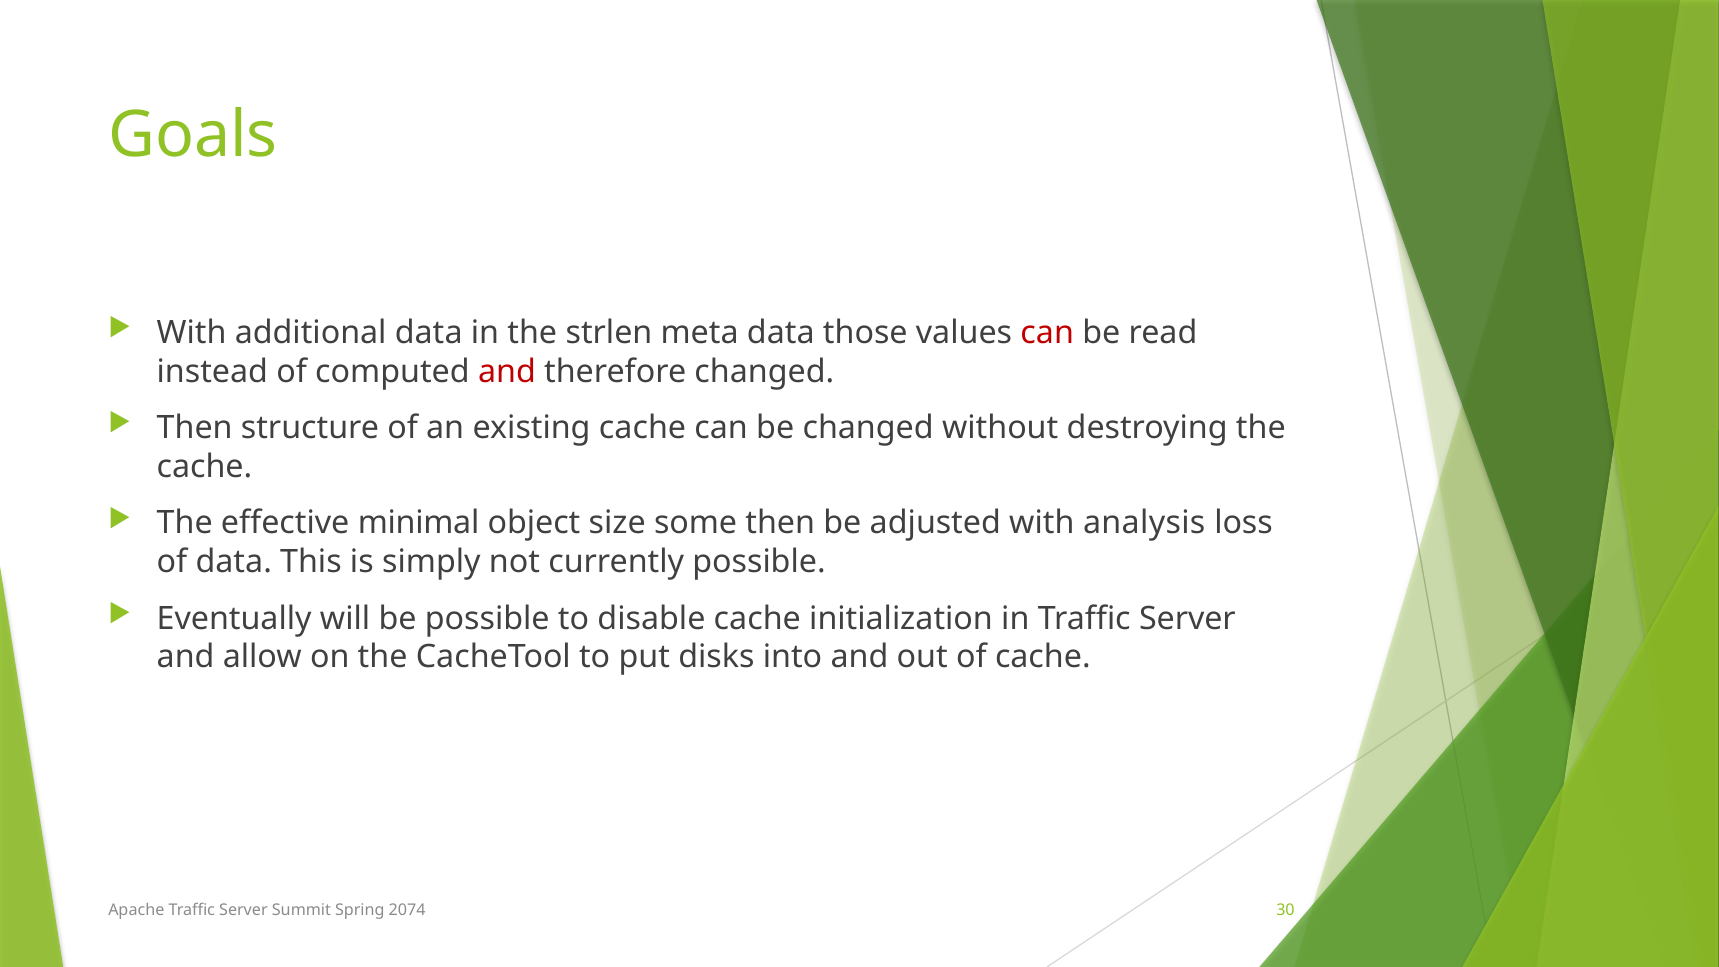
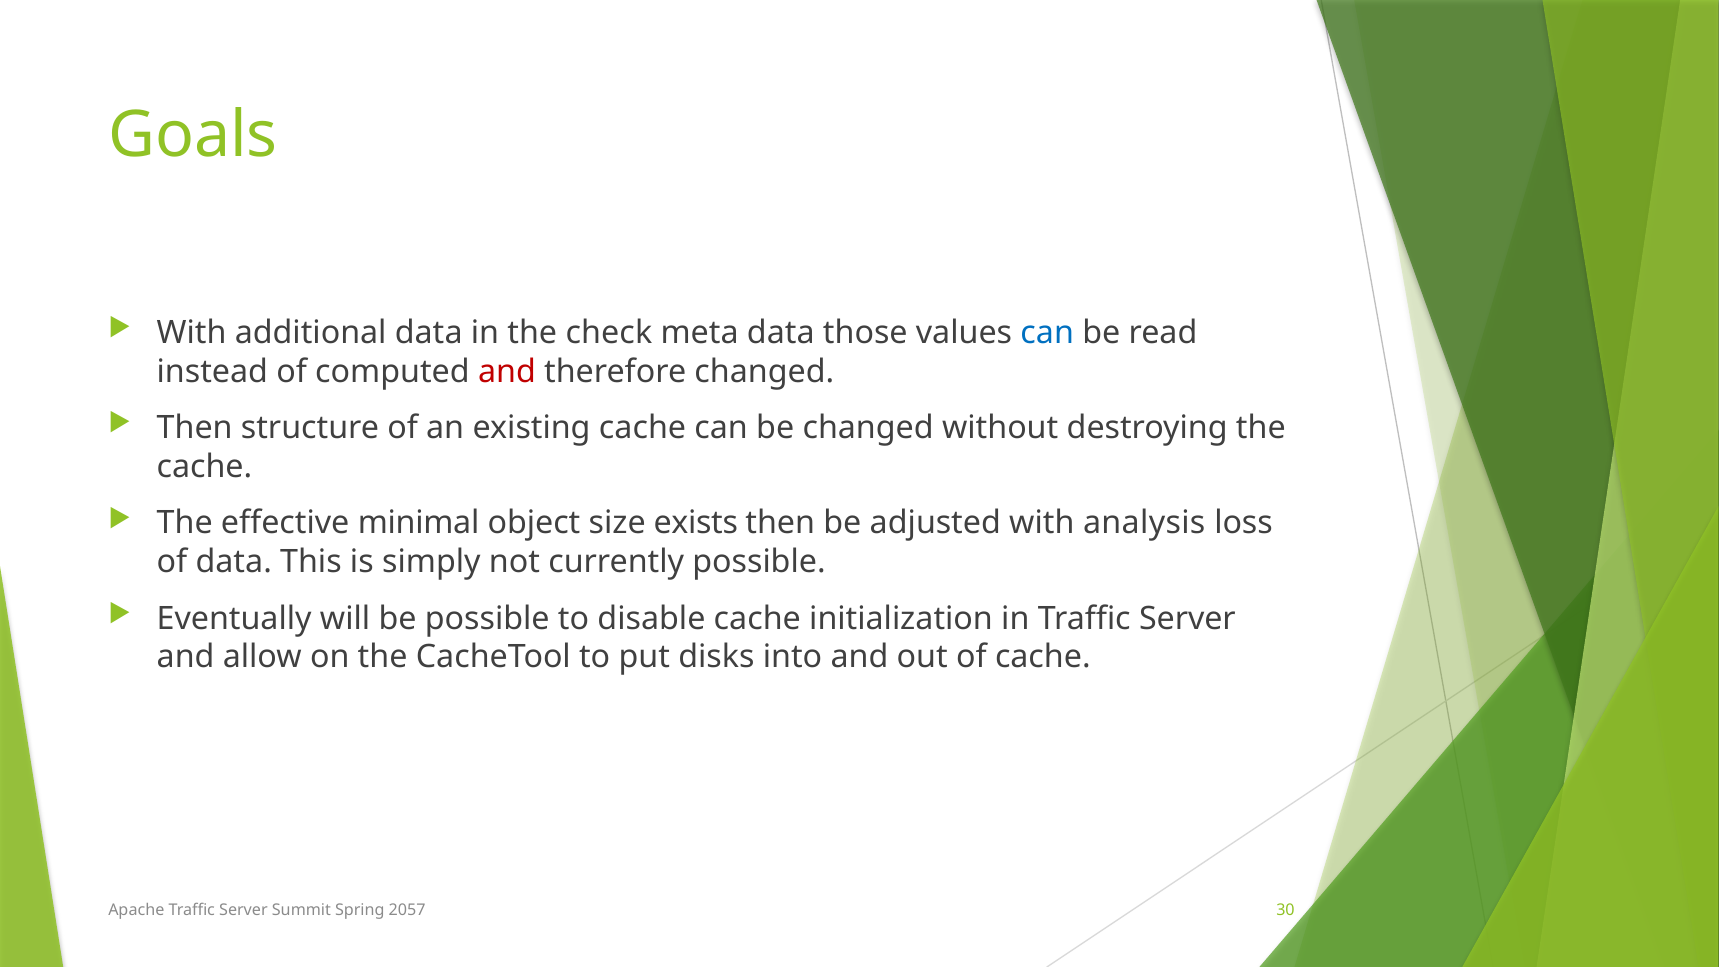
strlen: strlen -> check
can at (1047, 333) colour: red -> blue
some: some -> exists
2074: 2074 -> 2057
